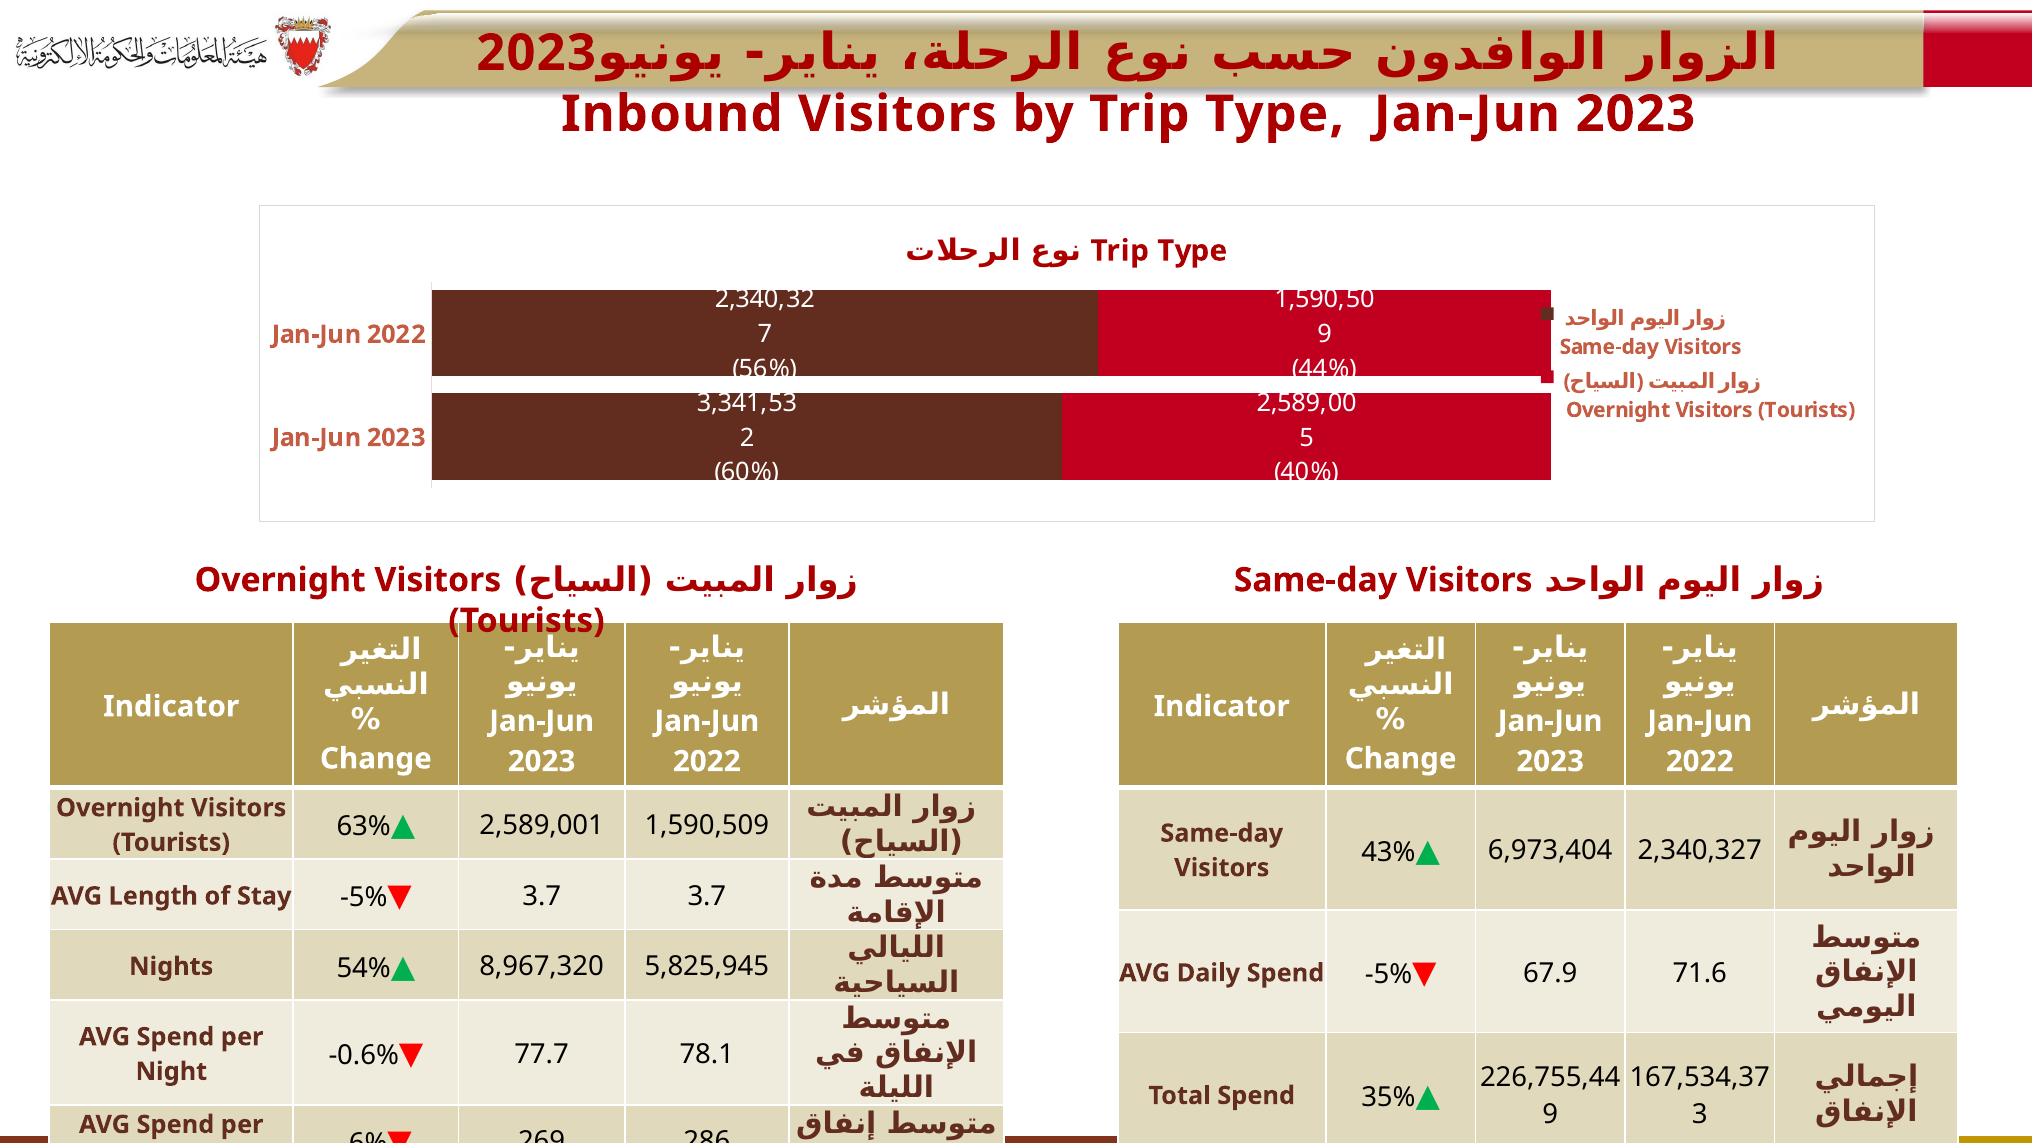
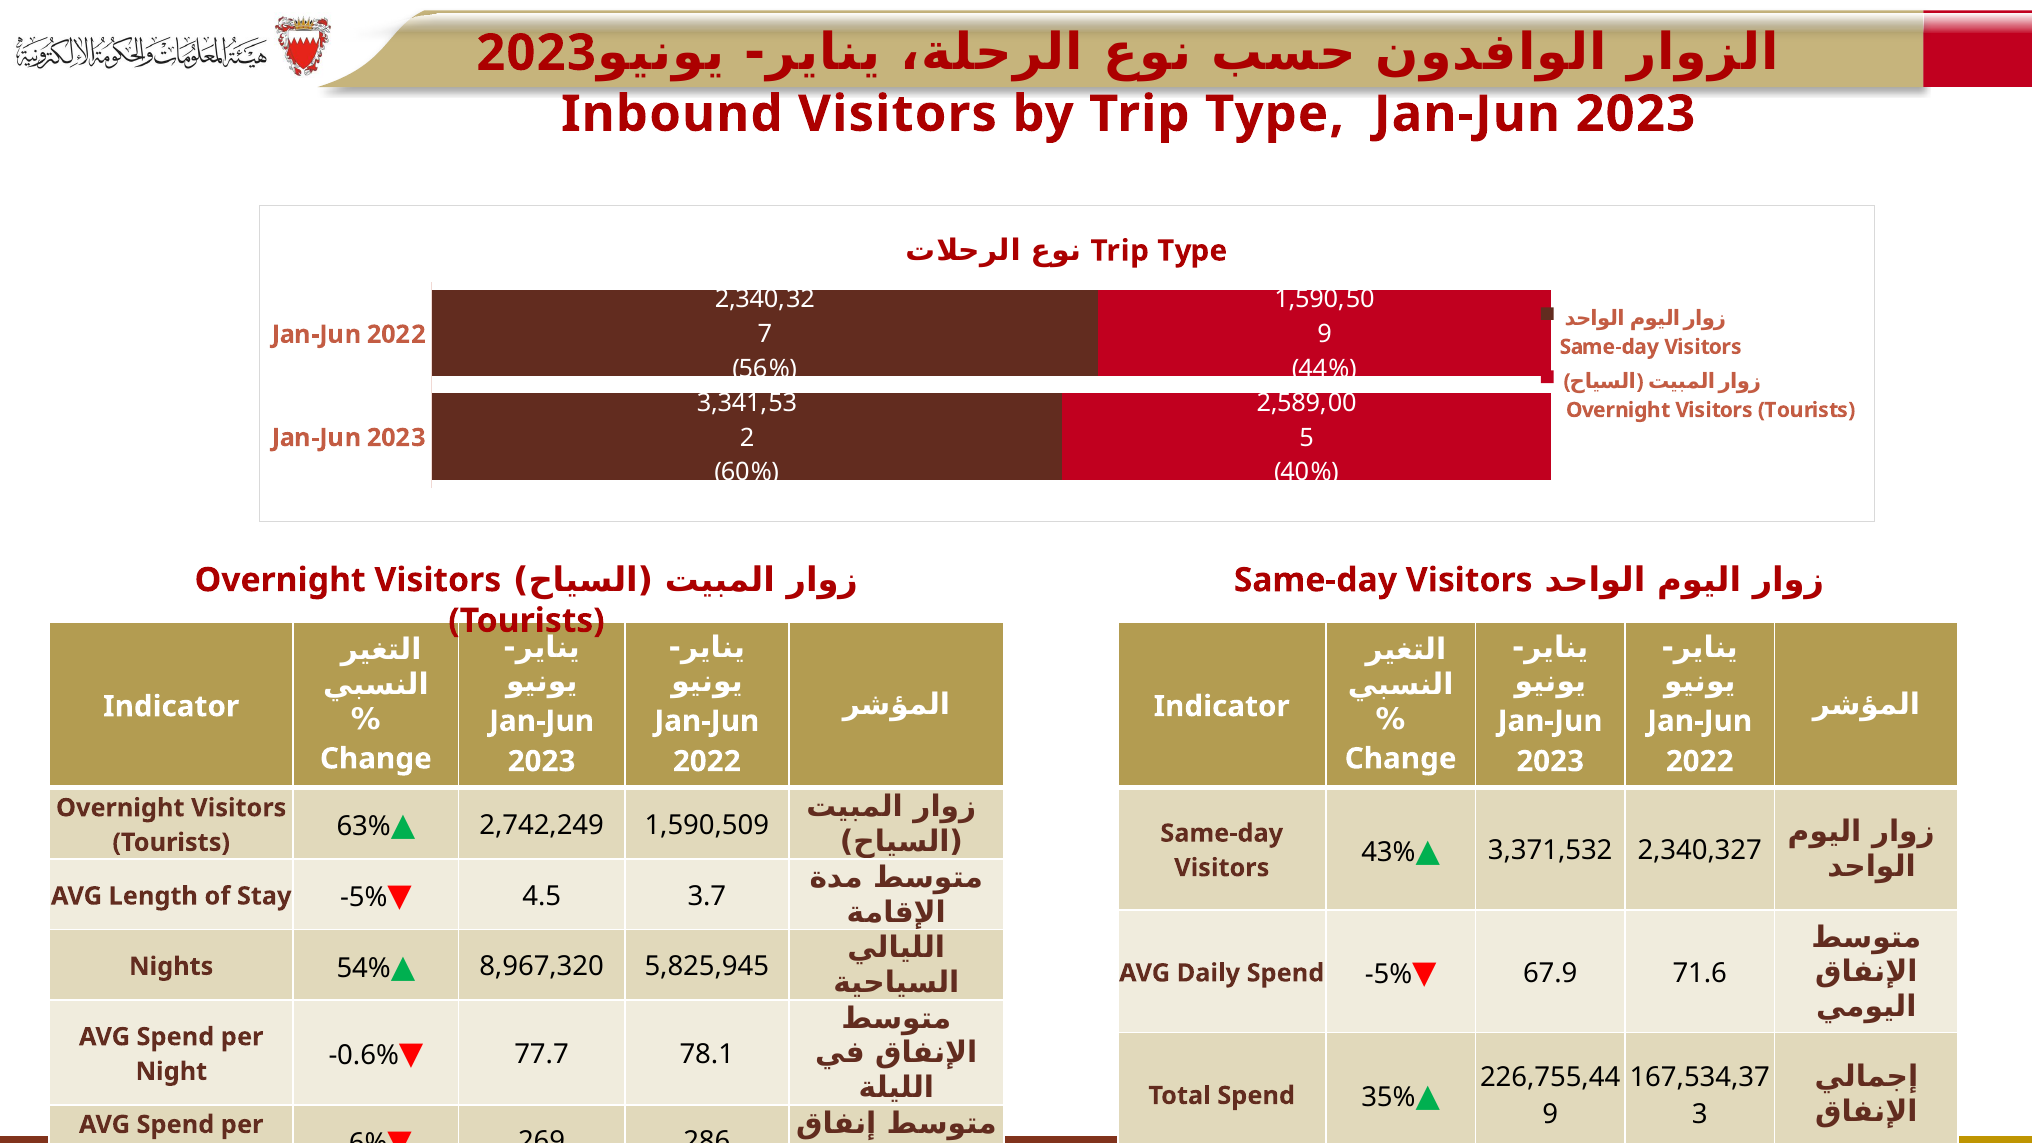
2,589,001: 2,589,001 -> 2,742,249
6,973,404: 6,973,404 -> 3,371,532
3.7 at (542, 896): 3.7 -> 4.5
